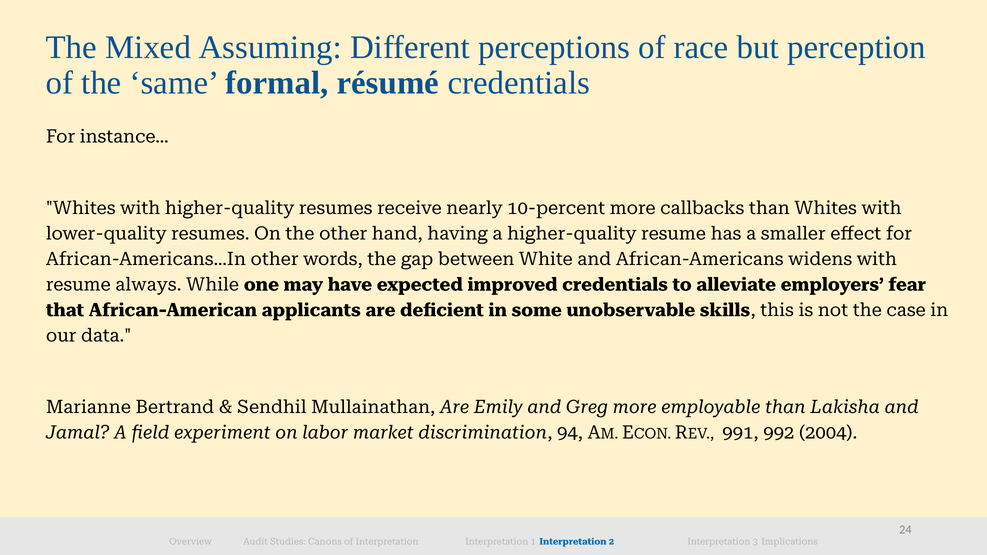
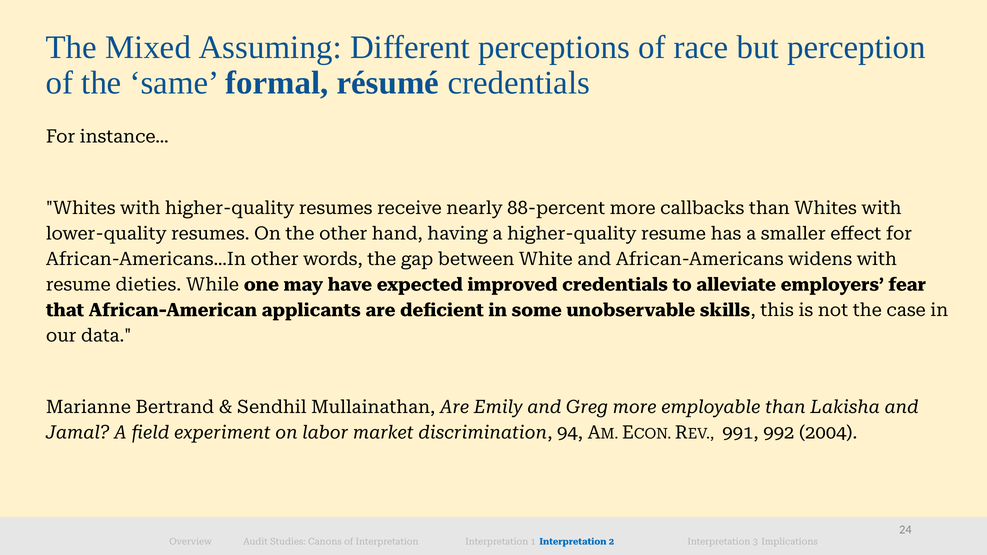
10-percent: 10-percent -> 88-percent
always: always -> dieties
